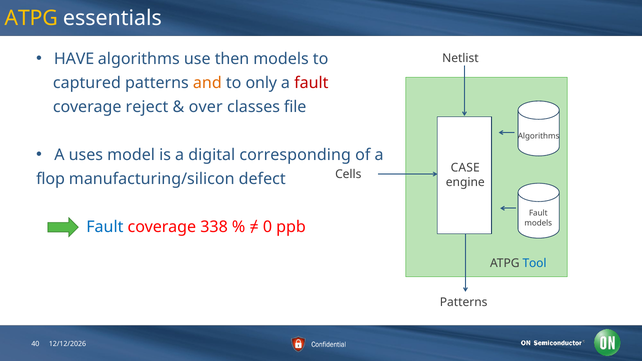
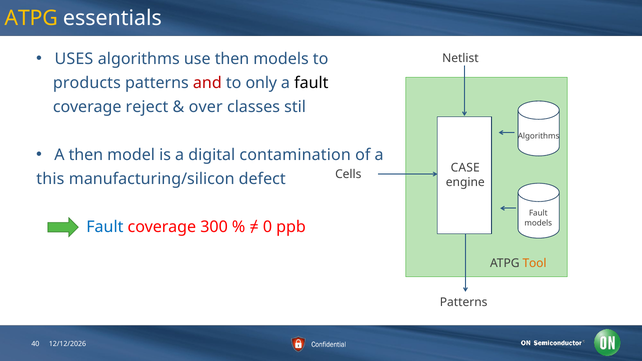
HAVE: HAVE -> USES
captured: captured -> products
and colour: orange -> red
fault at (311, 83) colour: red -> black
file: file -> stil
A uses: uses -> then
corresponding: corresponding -> contamination
flop: flop -> this
338: 338 -> 300
Tool colour: blue -> orange
